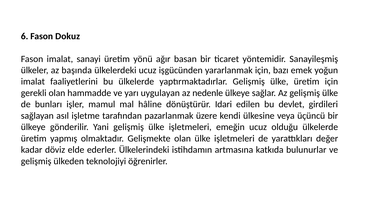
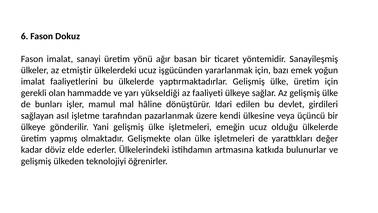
başında: başında -> etmiştir
uygulayan: uygulayan -> yükseldiği
nedenle: nedenle -> faaliyeti
